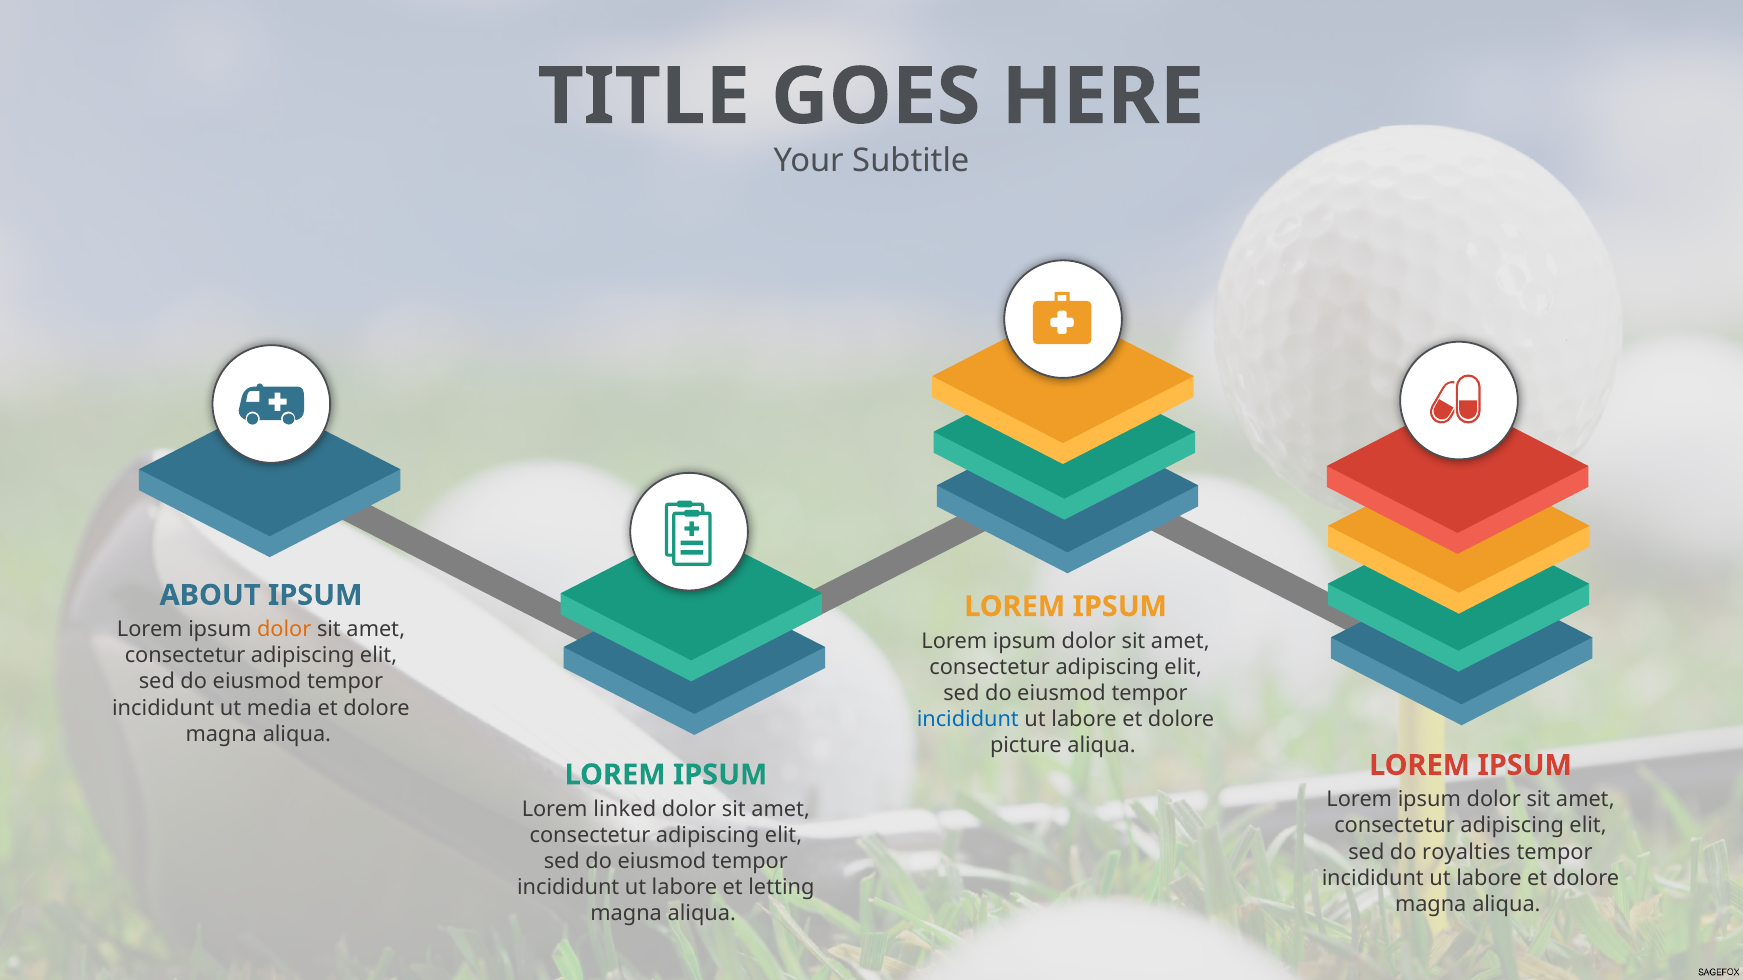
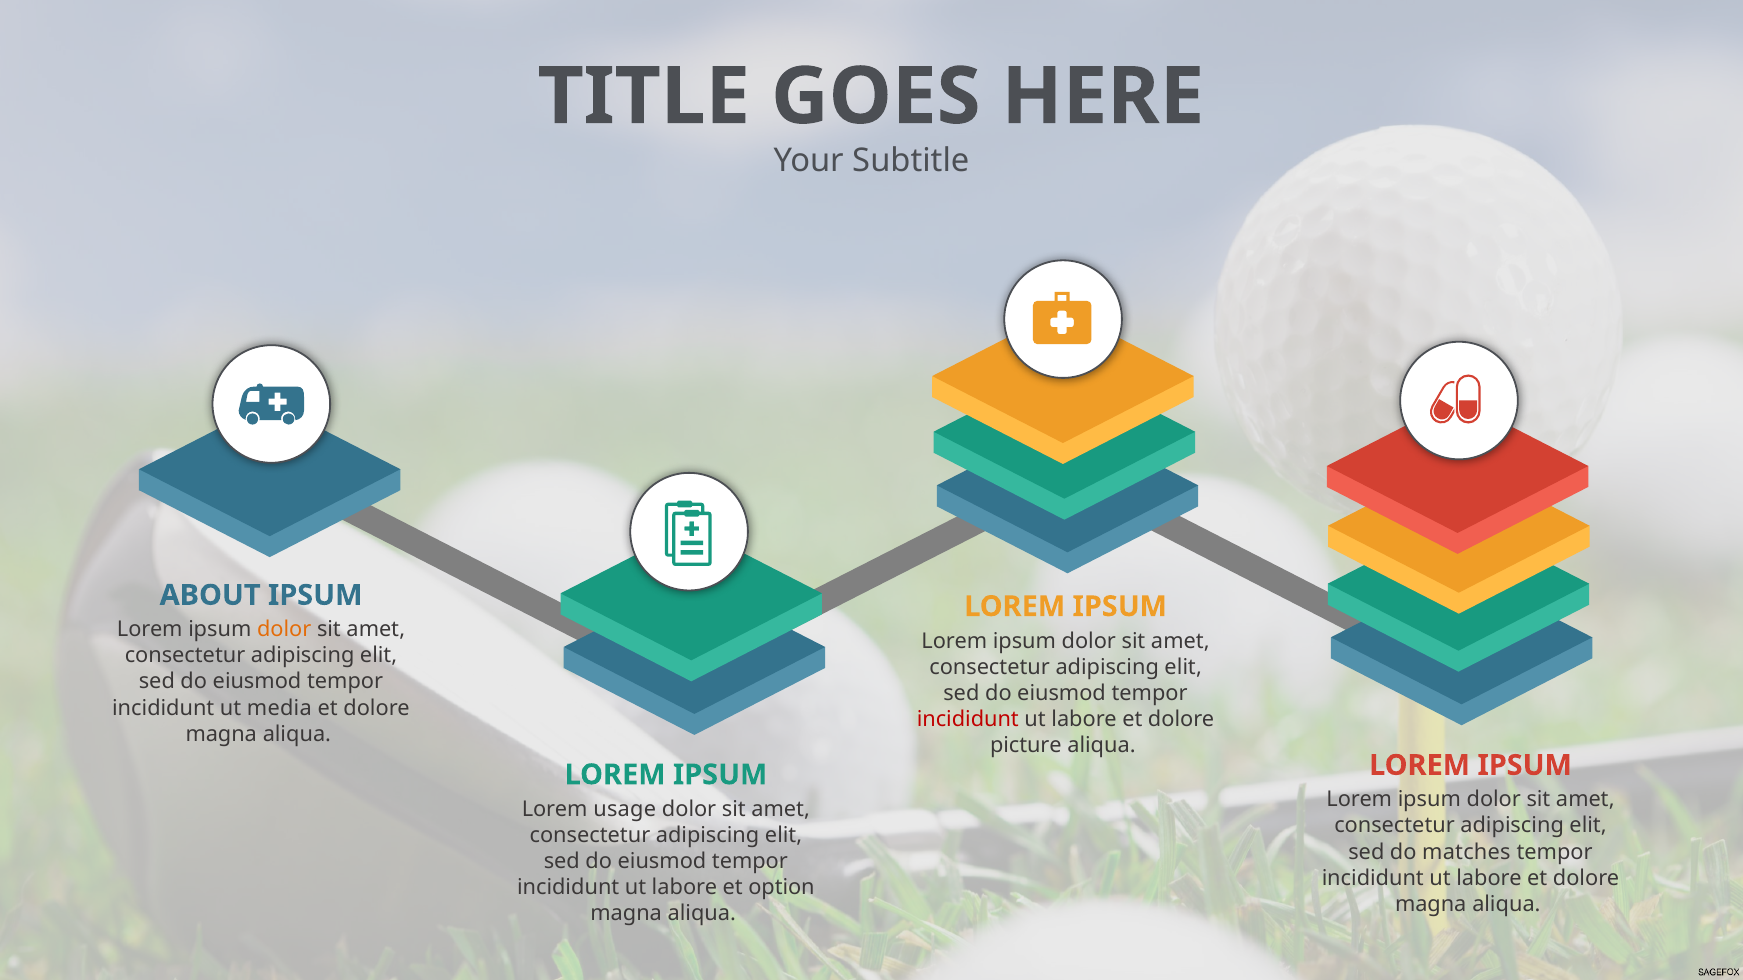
incididunt at (968, 720) colour: blue -> red
linked: linked -> usage
royalties: royalties -> matches
letting: letting -> option
